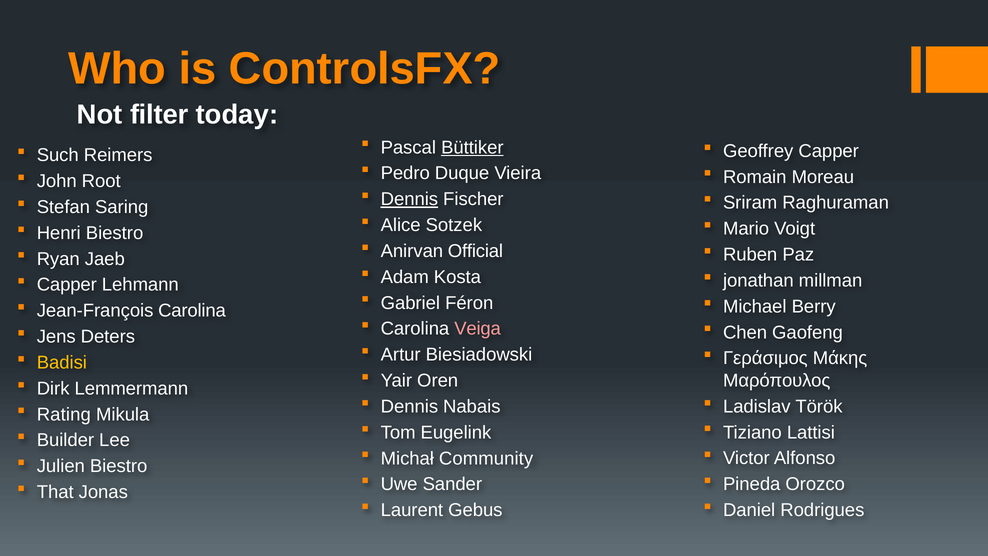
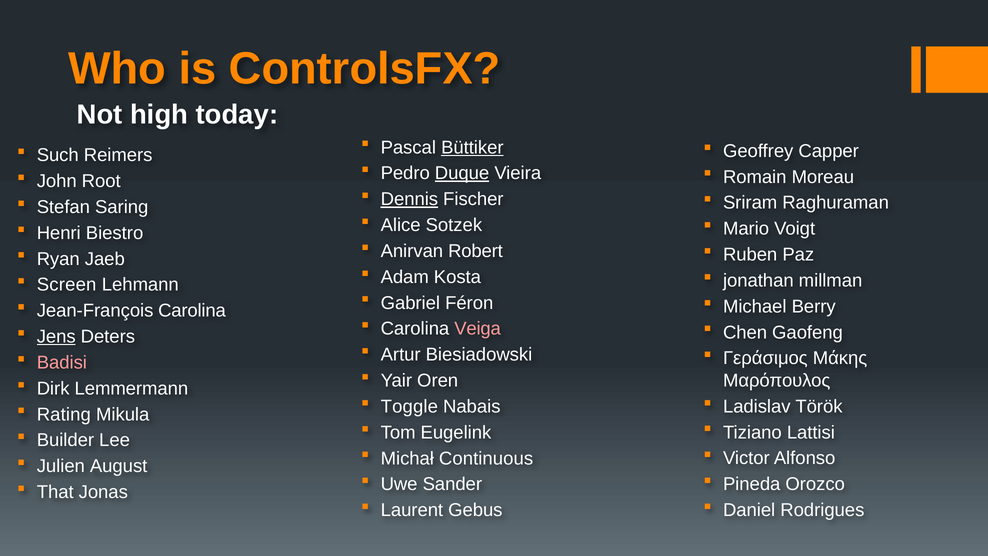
filter: filter -> high
Duque underline: none -> present
Official: Official -> Robert
Capper at (67, 285): Capper -> Screen
Jens underline: none -> present
Badisi colour: yellow -> pink
Dennis at (409, 406): Dennis -> Toggle
Community: Community -> Continuous
Julien Biestro: Biestro -> August
